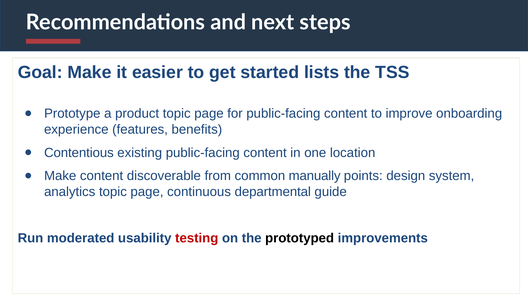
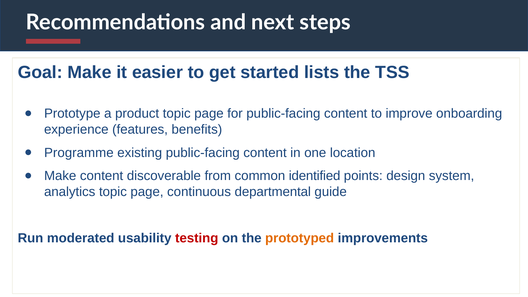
Contentious: Contentious -> Programme
manually: manually -> identified
prototyped colour: black -> orange
